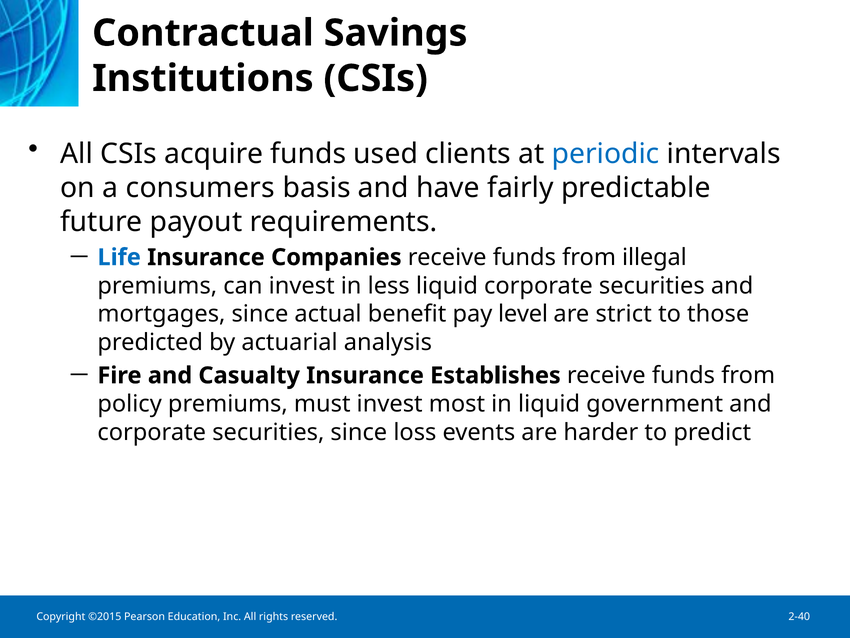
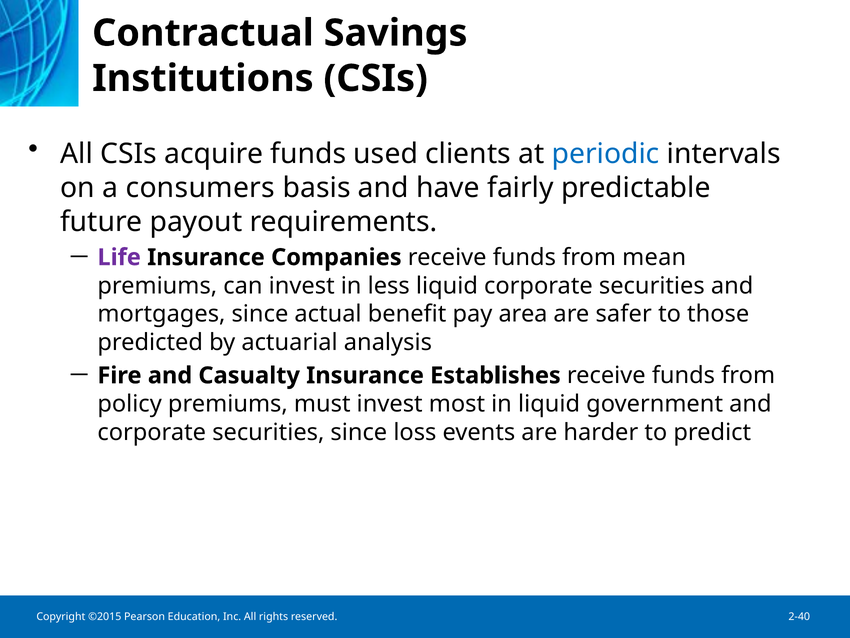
Life colour: blue -> purple
illegal: illegal -> mean
level: level -> area
strict: strict -> safer
